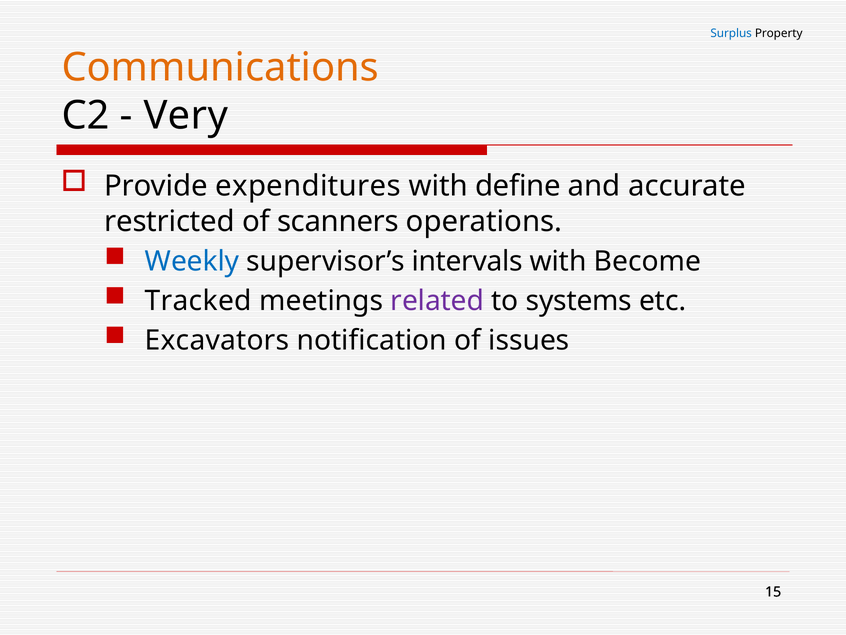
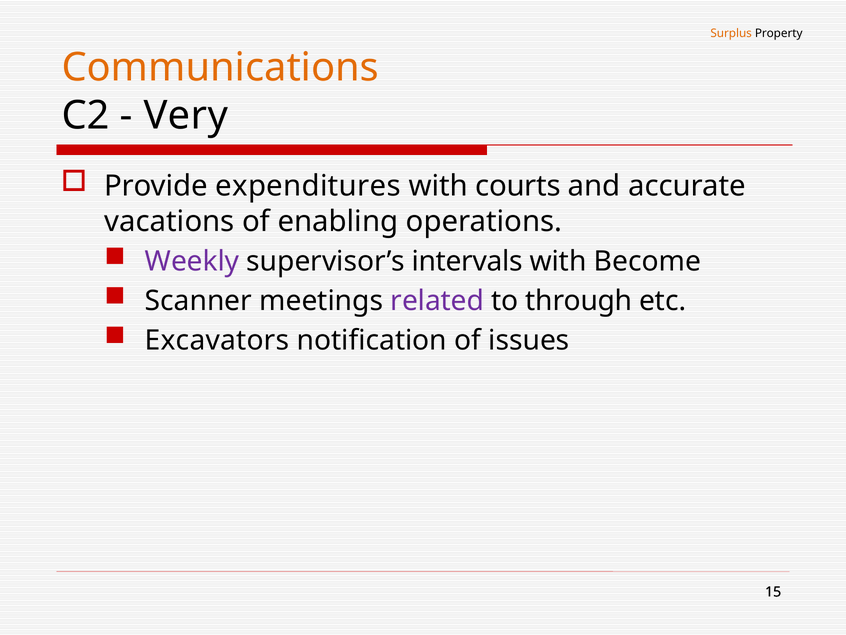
Surplus colour: blue -> orange
define: define -> courts
restricted: restricted -> vacations
scanners: scanners -> enabling
Weekly colour: blue -> purple
Tracked: Tracked -> Scanner
systems: systems -> through
